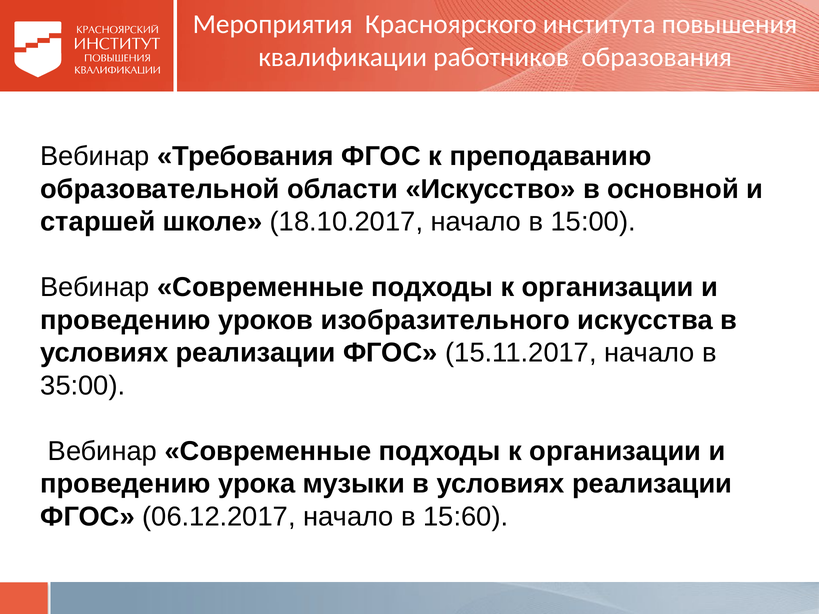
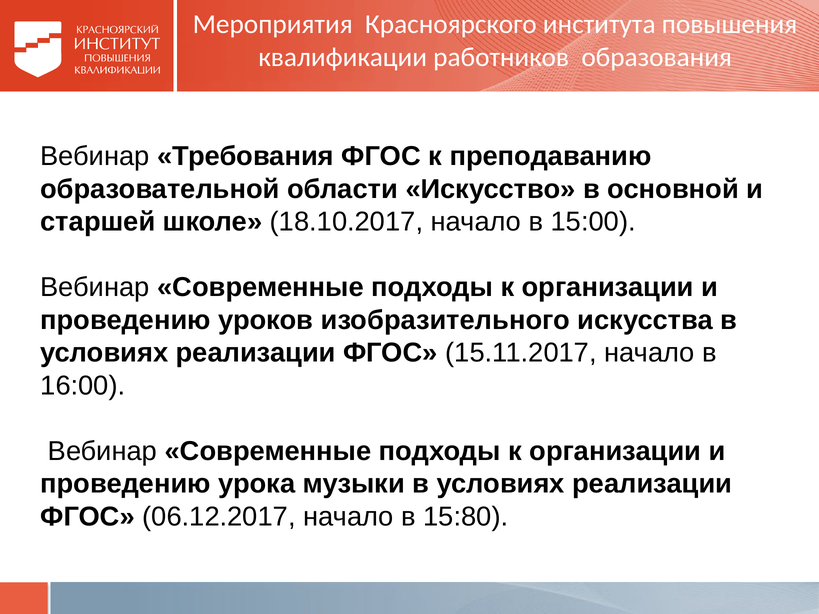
35:00: 35:00 -> 16:00
15:60: 15:60 -> 15:80
